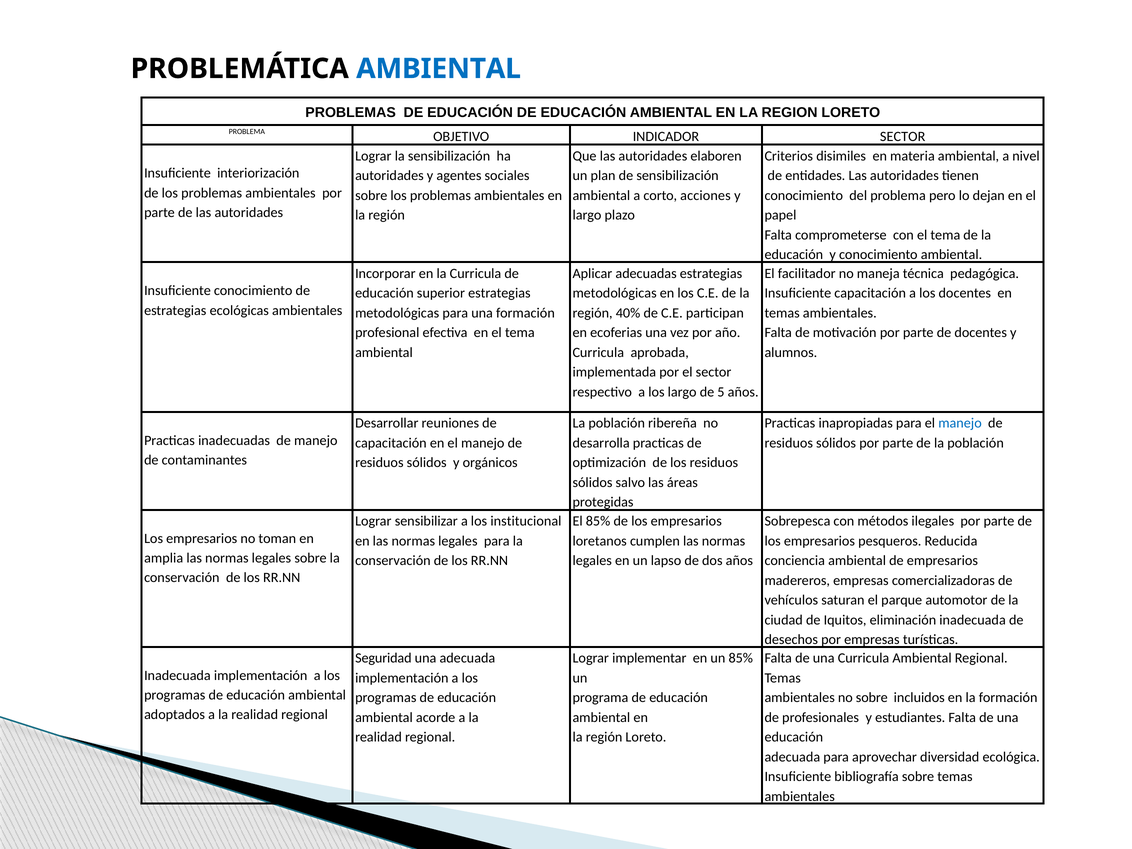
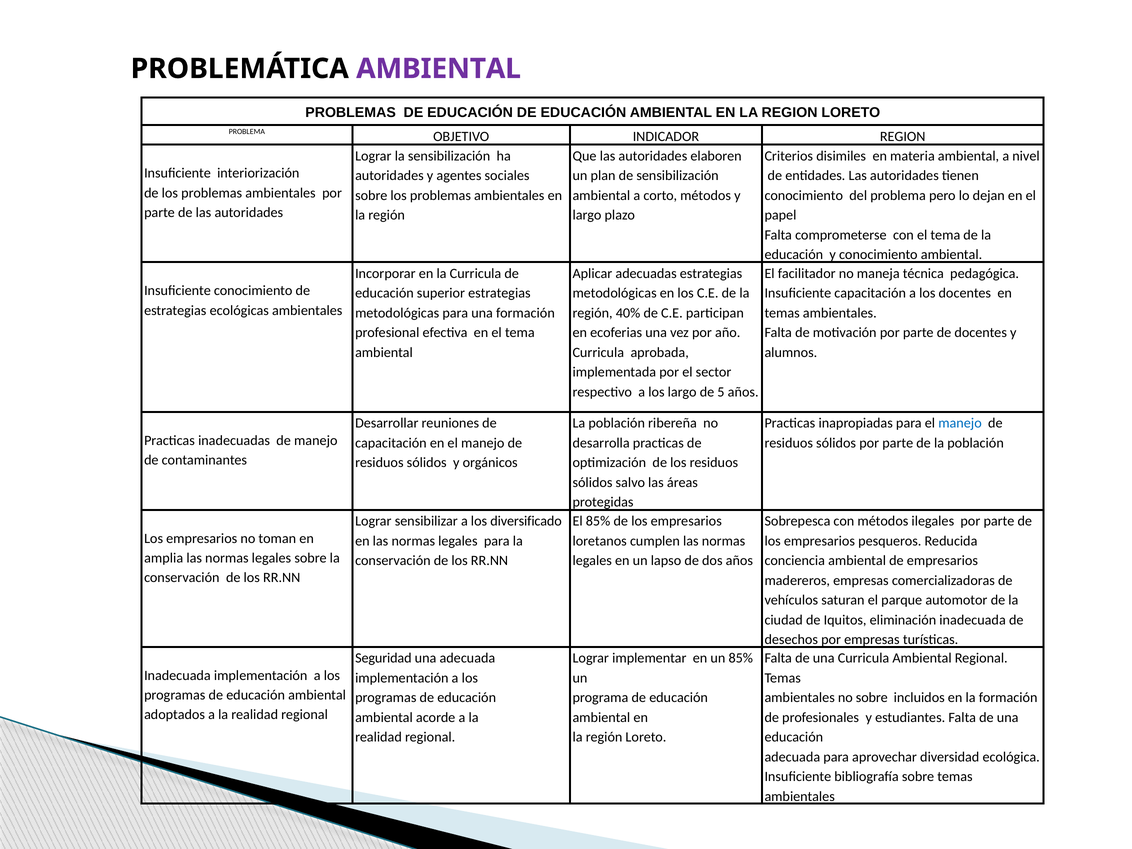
AMBIENTAL at (439, 69) colour: blue -> purple
INDICADOR SECTOR: SECTOR -> REGION
corto acciones: acciones -> métodos
institucional: institucional -> diversificado
